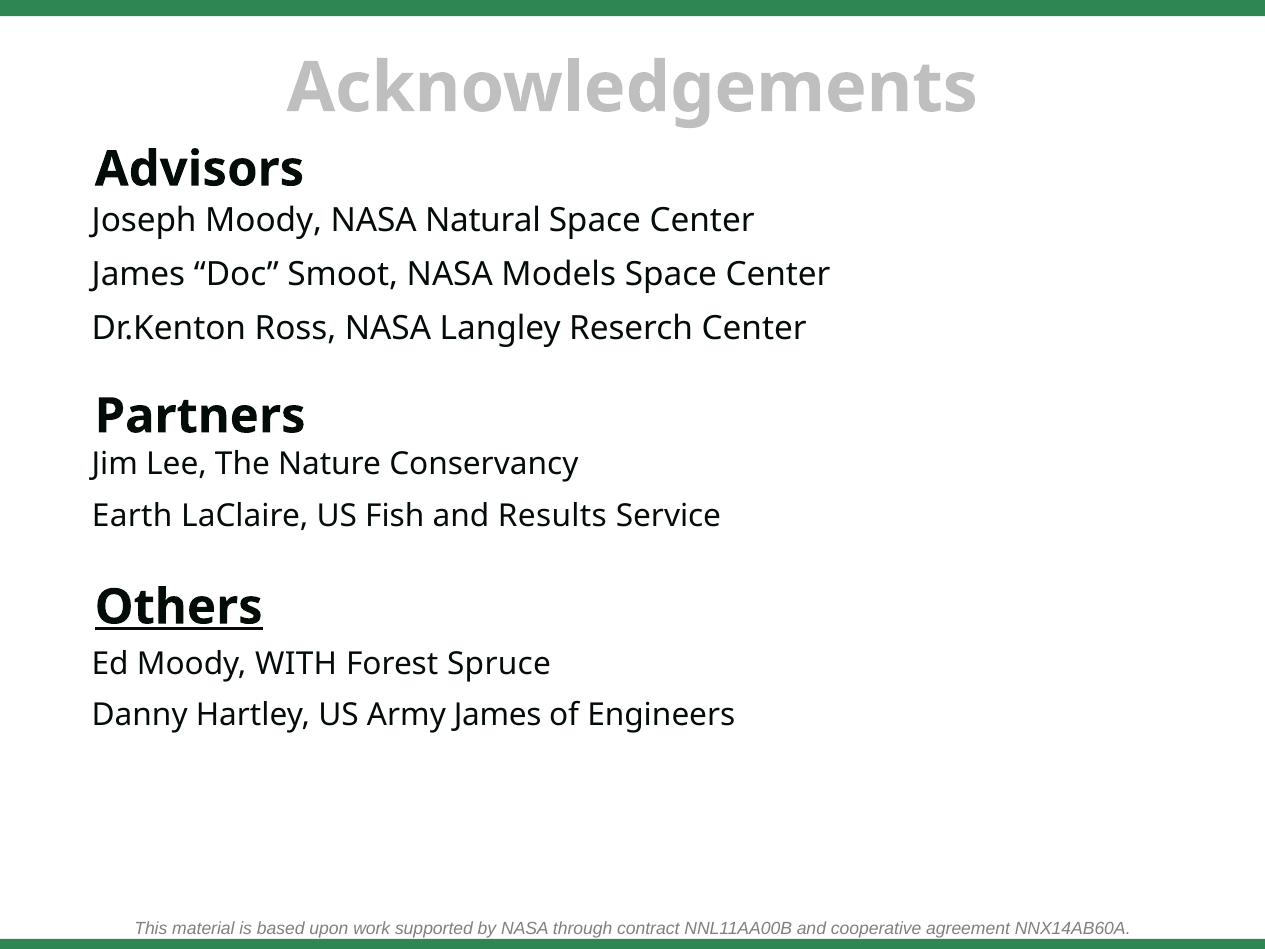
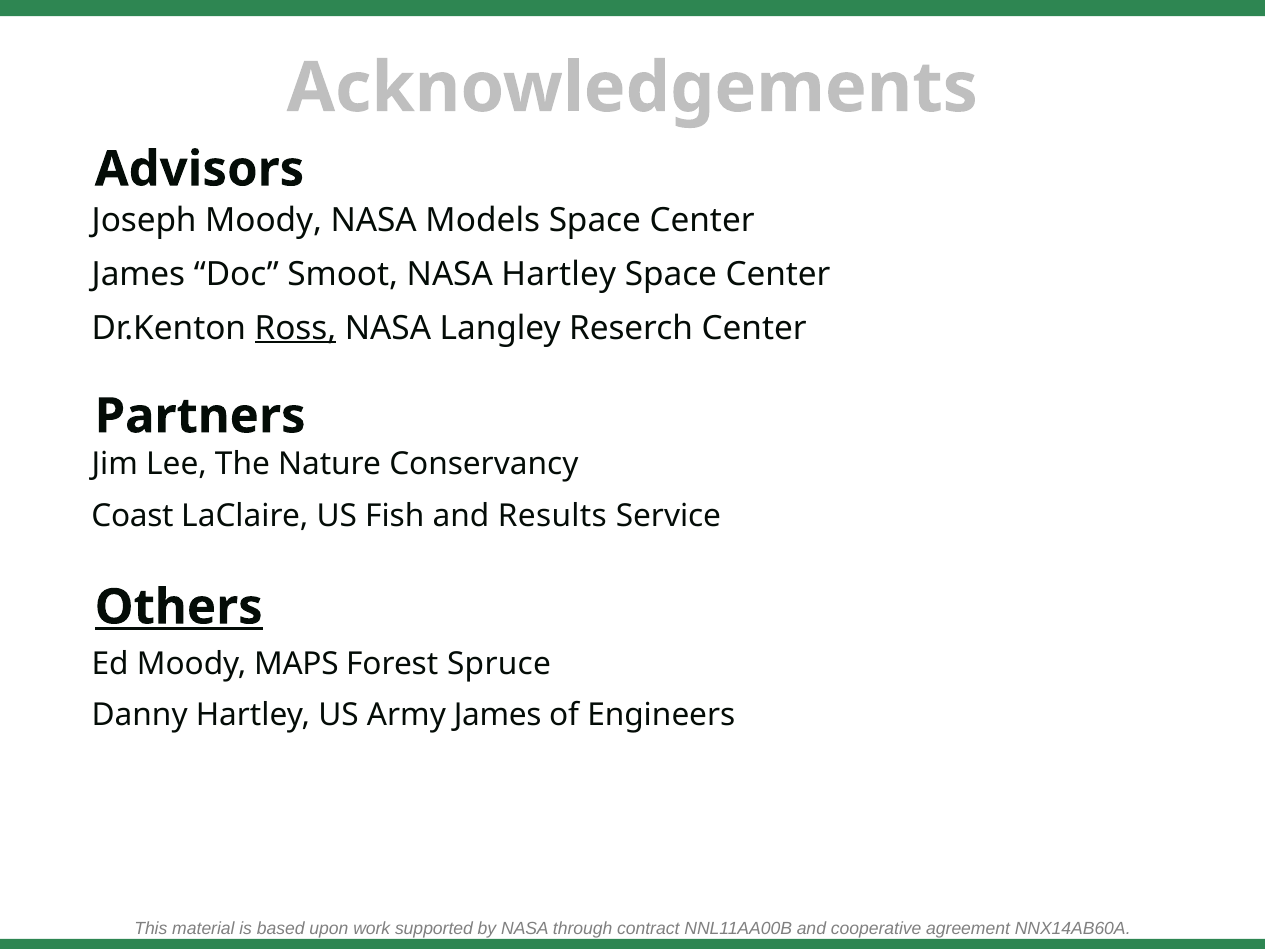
Natural: Natural -> Models
NASA Models: Models -> Hartley
Ross underline: none -> present
Earth: Earth -> Coast
WITH: WITH -> MAPS
